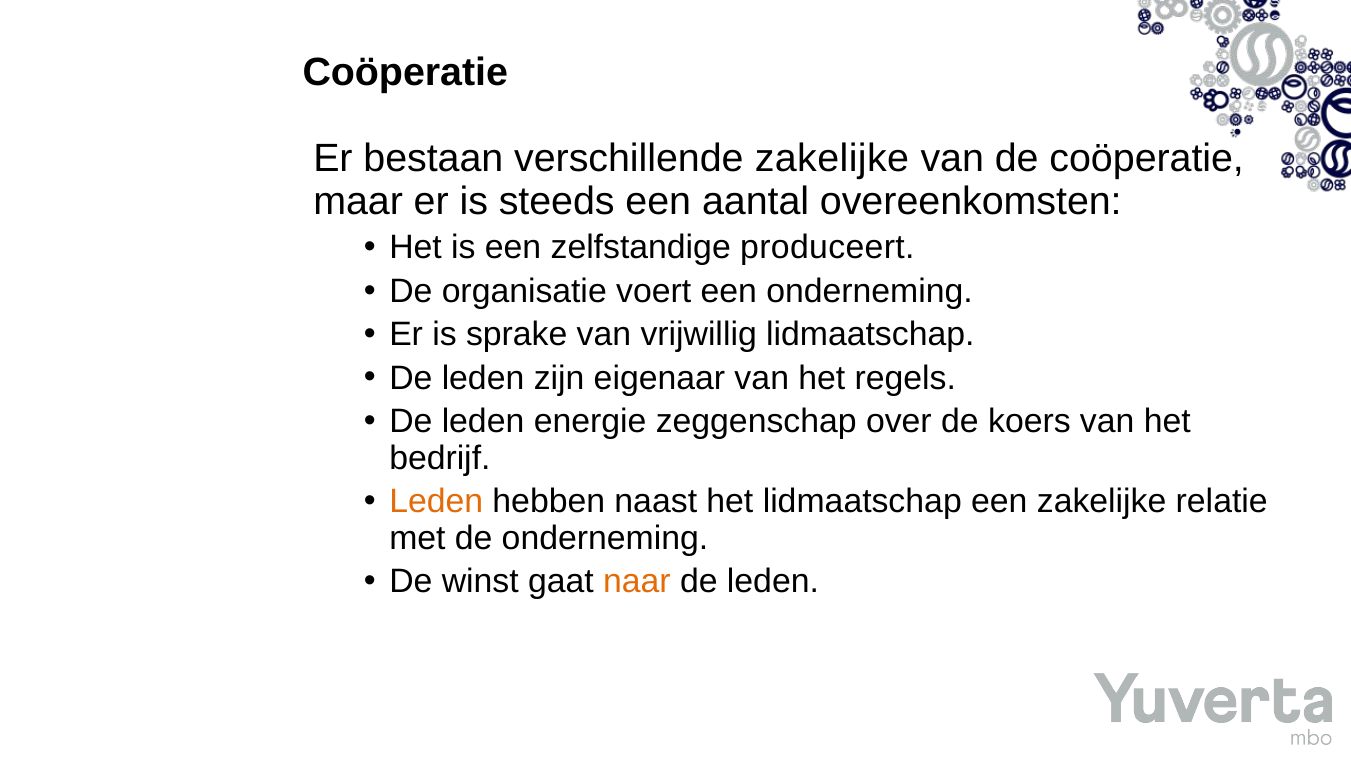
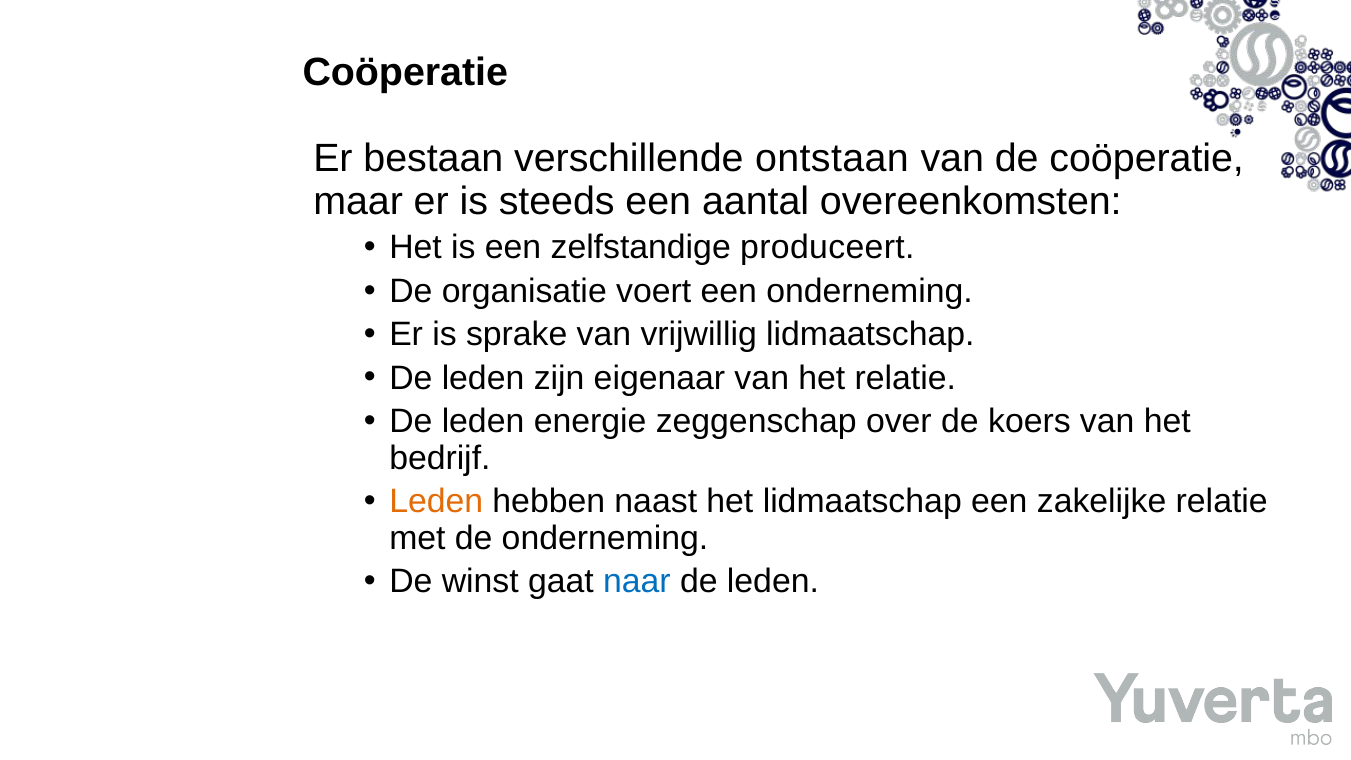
verschillende zakelijke: zakelijke -> ontstaan
het regels: regels -> relatie
naar colour: orange -> blue
